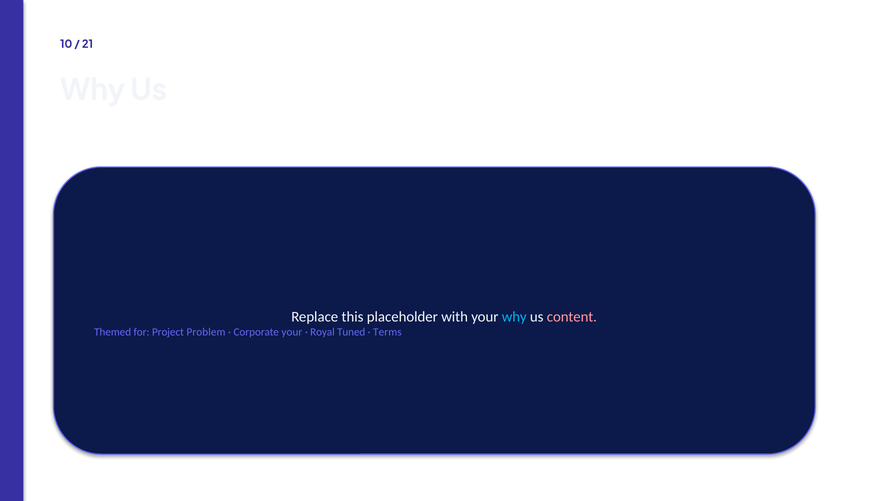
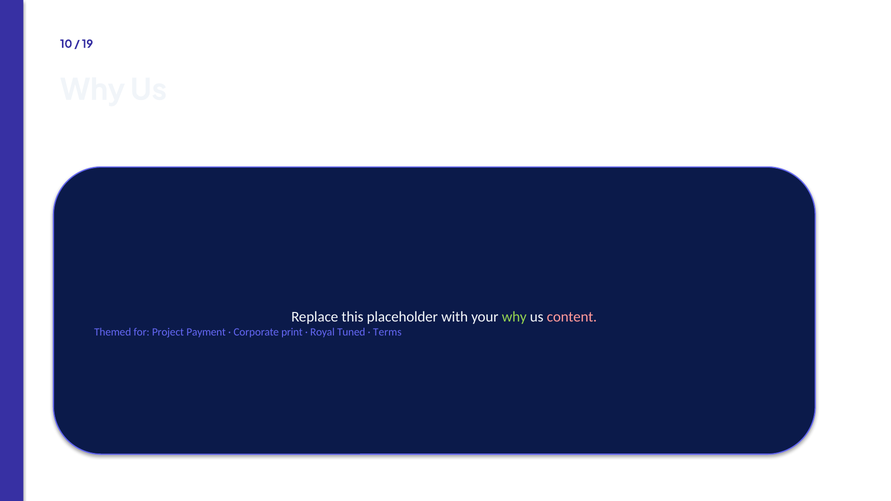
21: 21 -> 19
why at (514, 317) colour: light blue -> light green
Problem: Problem -> Payment
Corporate your: your -> print
